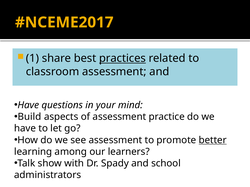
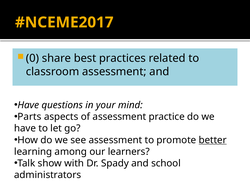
1: 1 -> 0
practices underline: present -> none
Build: Build -> Parts
